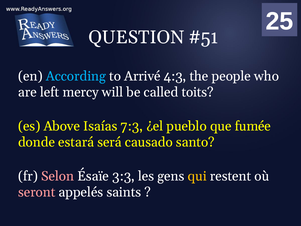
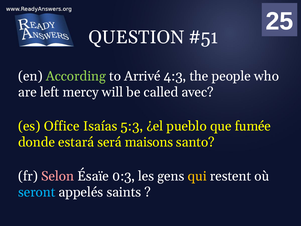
According colour: light blue -> light green
toits: toits -> avec
Above: Above -> Office
7:3: 7:3 -> 5:3
causado: causado -> maisons
3:3: 3:3 -> 0:3
seront colour: pink -> light blue
